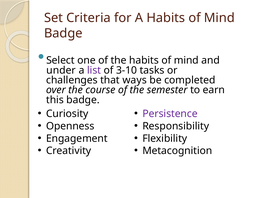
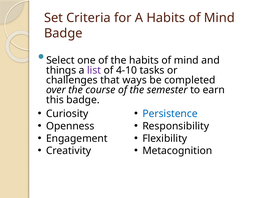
under: under -> things
3-10: 3-10 -> 4-10
Persistence colour: purple -> blue
